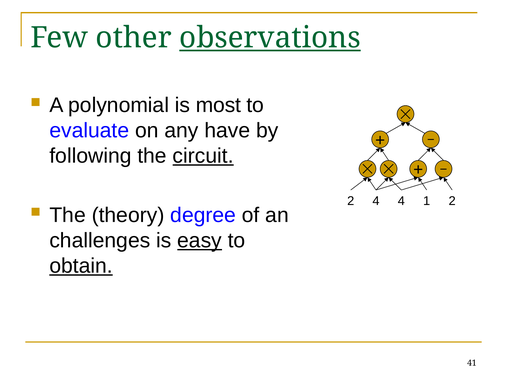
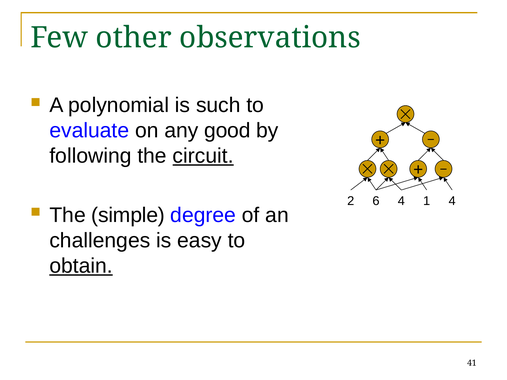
observations underline: present -> none
most: most -> such
have: have -> good
2 4: 4 -> 6
1 2: 2 -> 4
theory: theory -> simple
easy underline: present -> none
